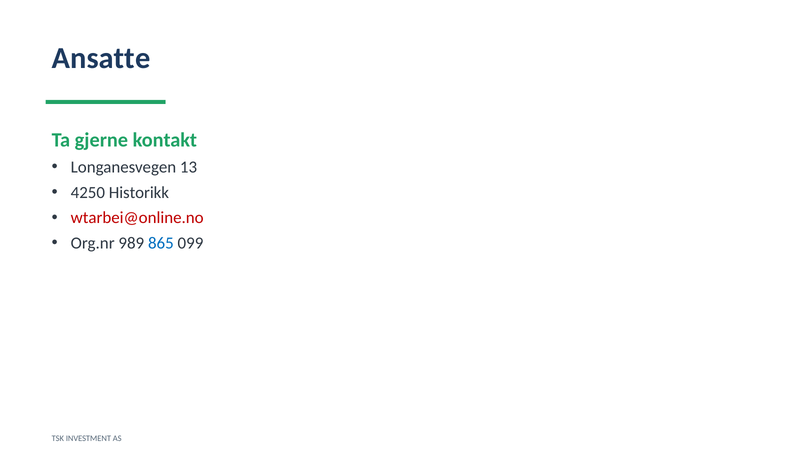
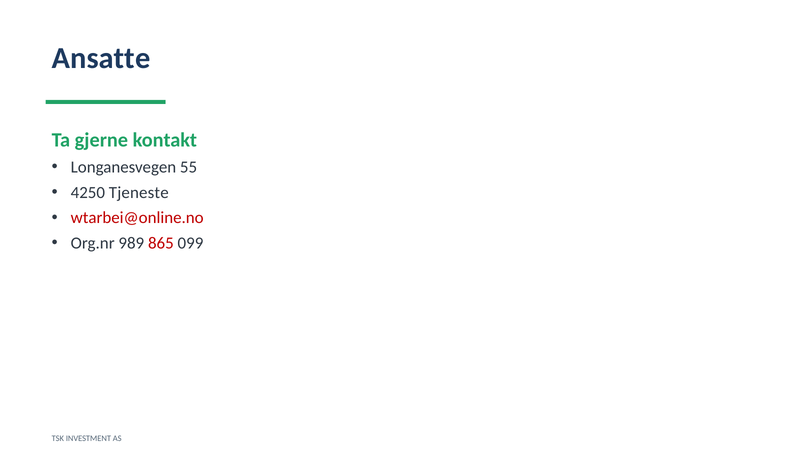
13: 13 -> 55
Historikk: Historikk -> Tjeneste
865 colour: blue -> red
